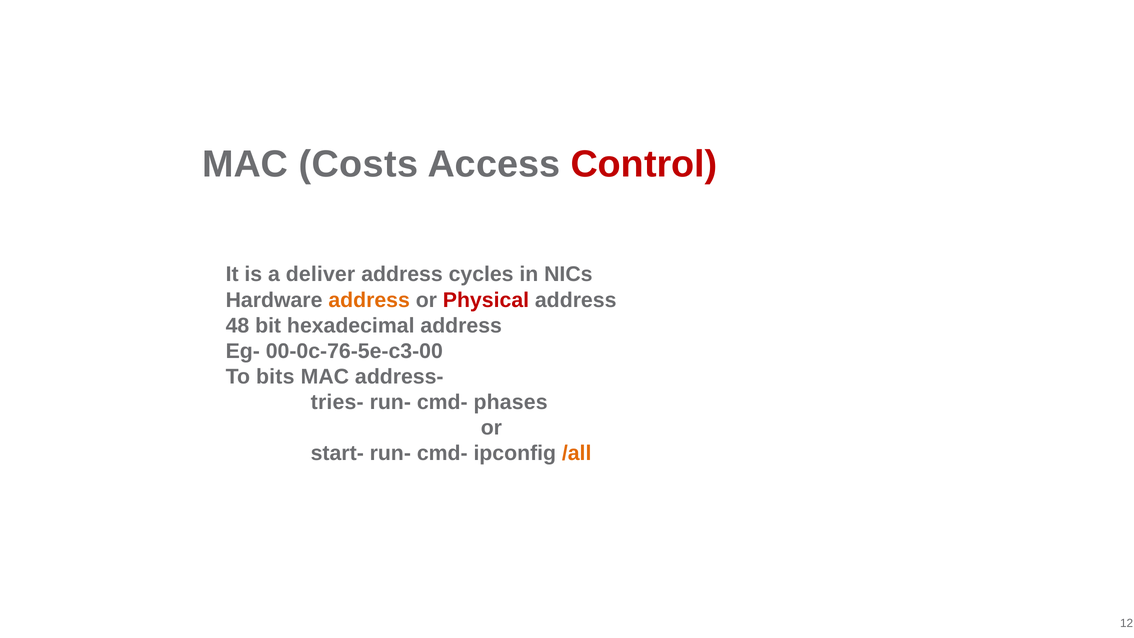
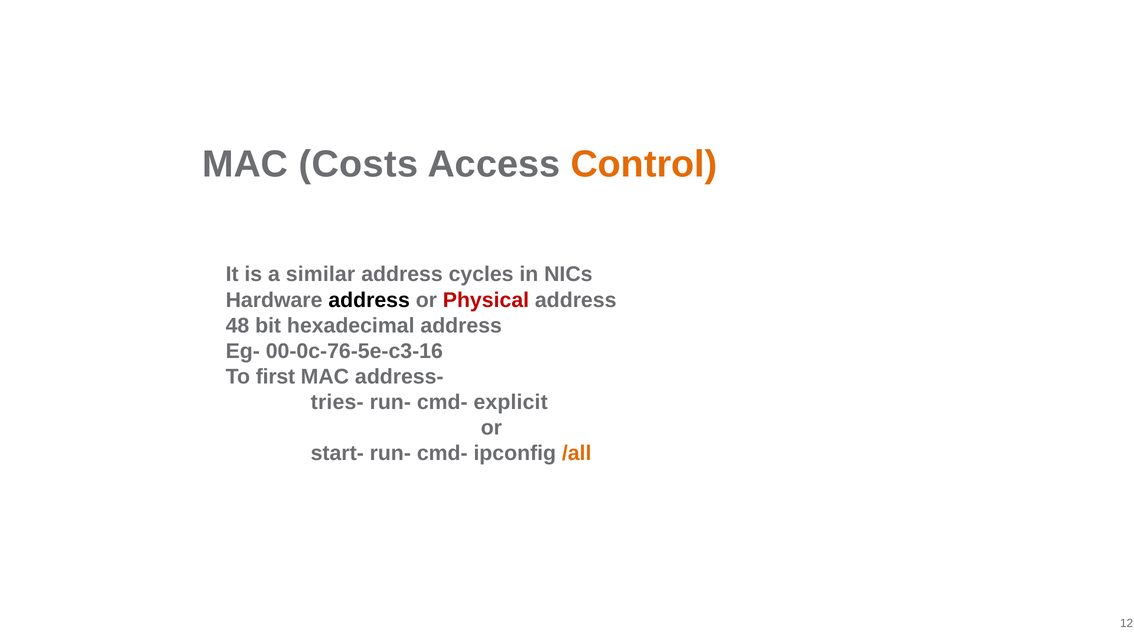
Control colour: red -> orange
deliver: deliver -> similar
address at (369, 300) colour: orange -> black
00-0c-76-5e-c3-00: 00-0c-76-5e-c3-00 -> 00-0c-76-5e-c3-16
bits: bits -> first
phases: phases -> explicit
